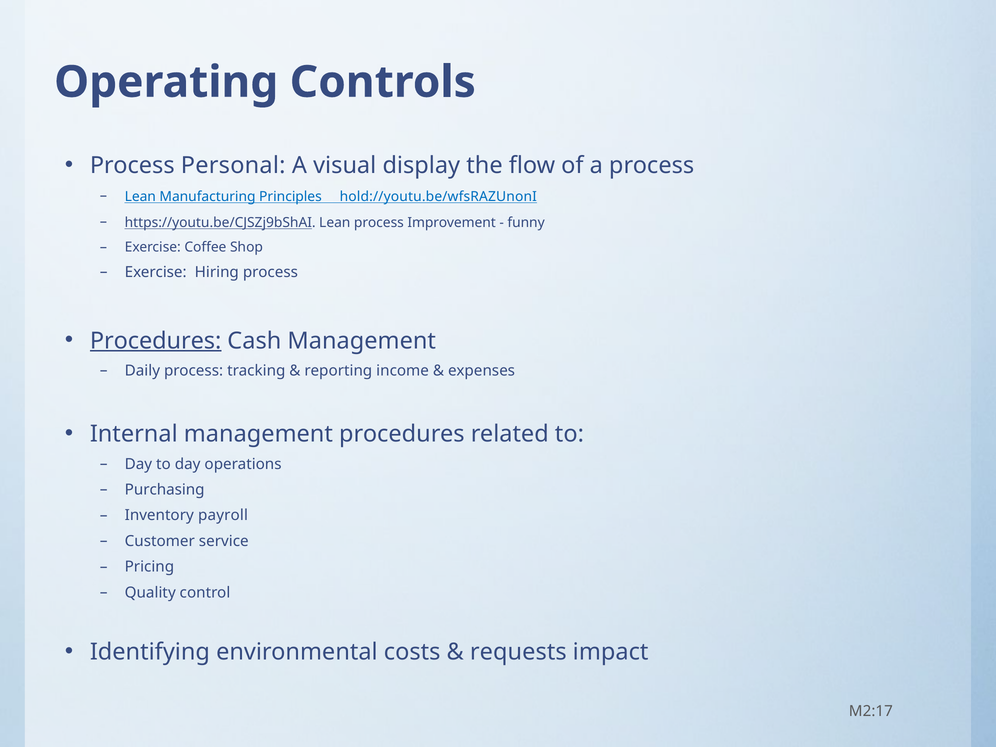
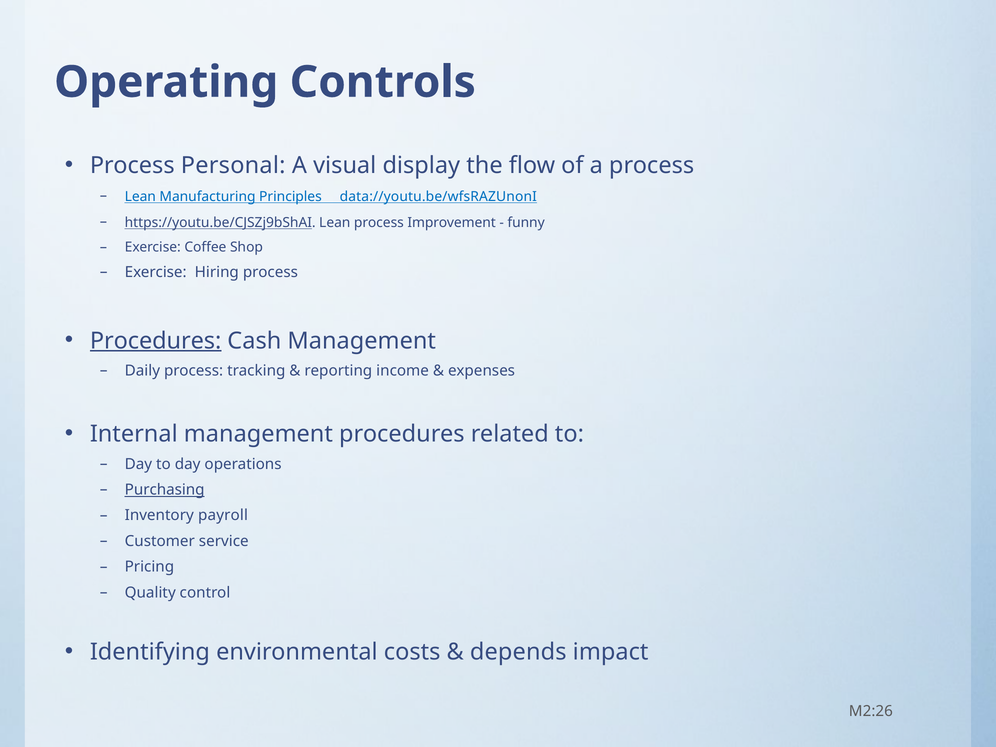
hold://youtu.be/wfsRAZUnonI: hold://youtu.be/wfsRAZUnonI -> data://youtu.be/wfsRAZUnonI
Purchasing underline: none -> present
requests: requests -> depends
M2:17: M2:17 -> M2:26
